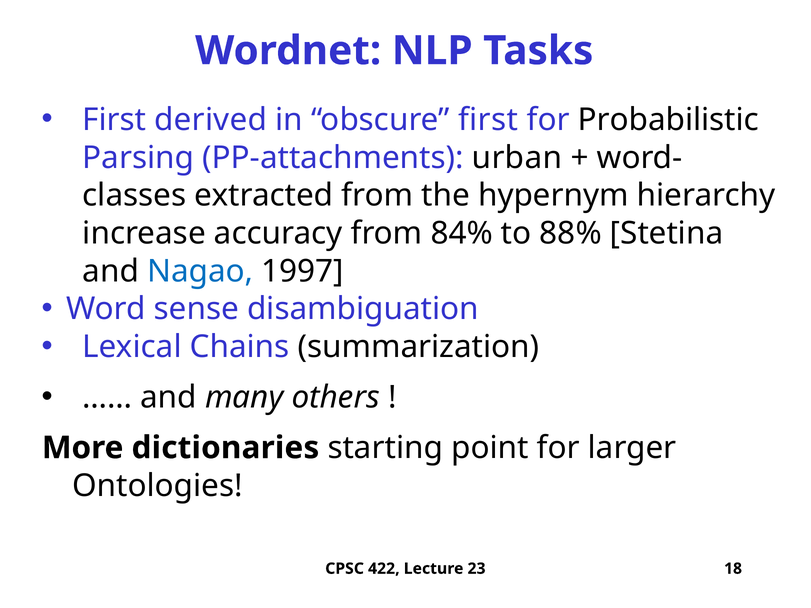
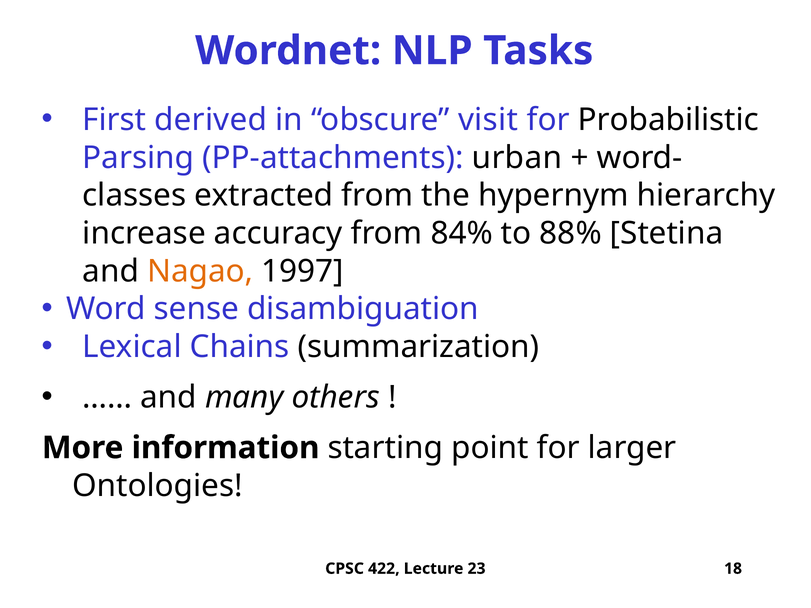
obscure first: first -> visit
Nagao colour: blue -> orange
dictionaries: dictionaries -> information
